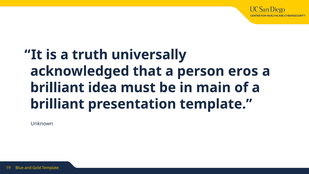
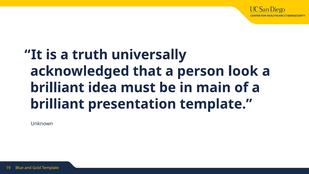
eros: eros -> look
